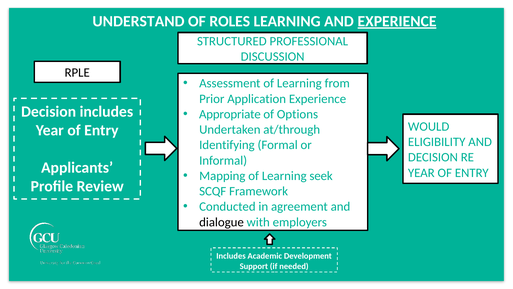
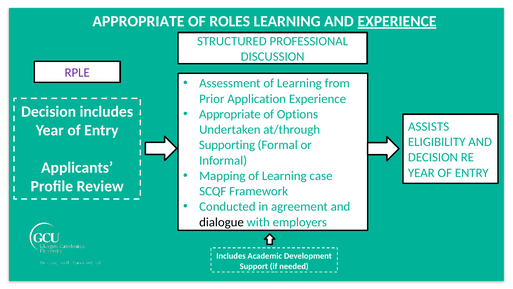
UNDERSTAND at (138, 21): UNDERSTAND -> APPROPRIATE
RPLE colour: black -> purple
WOULD: WOULD -> ASSISTS
Identifying: Identifying -> Supporting
seek: seek -> case
